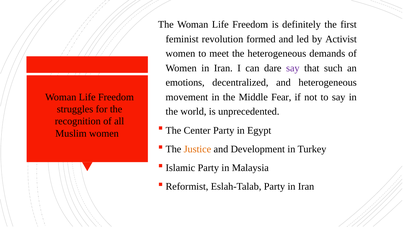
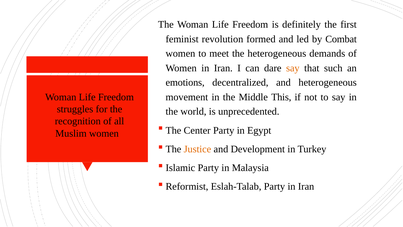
Activist: Activist -> Combat
say at (293, 68) colour: purple -> orange
Fear: Fear -> This
